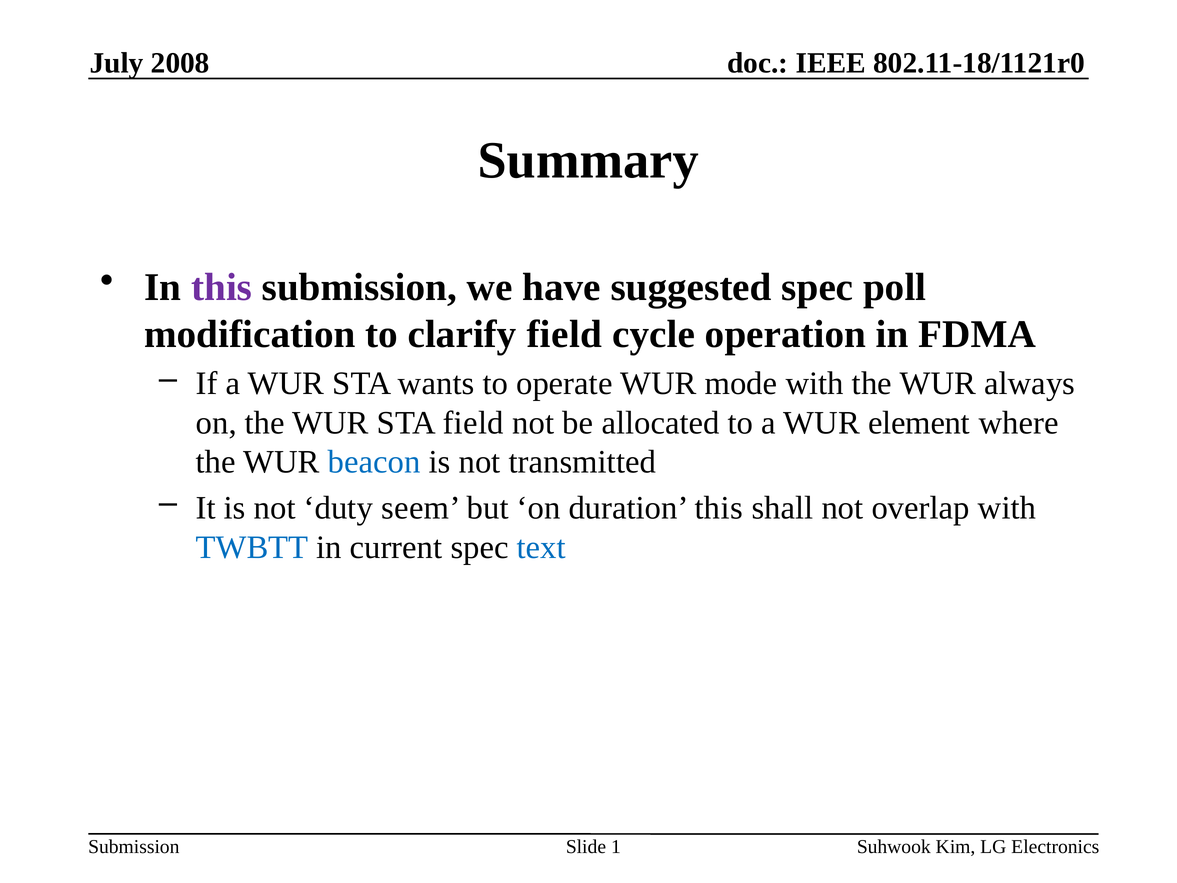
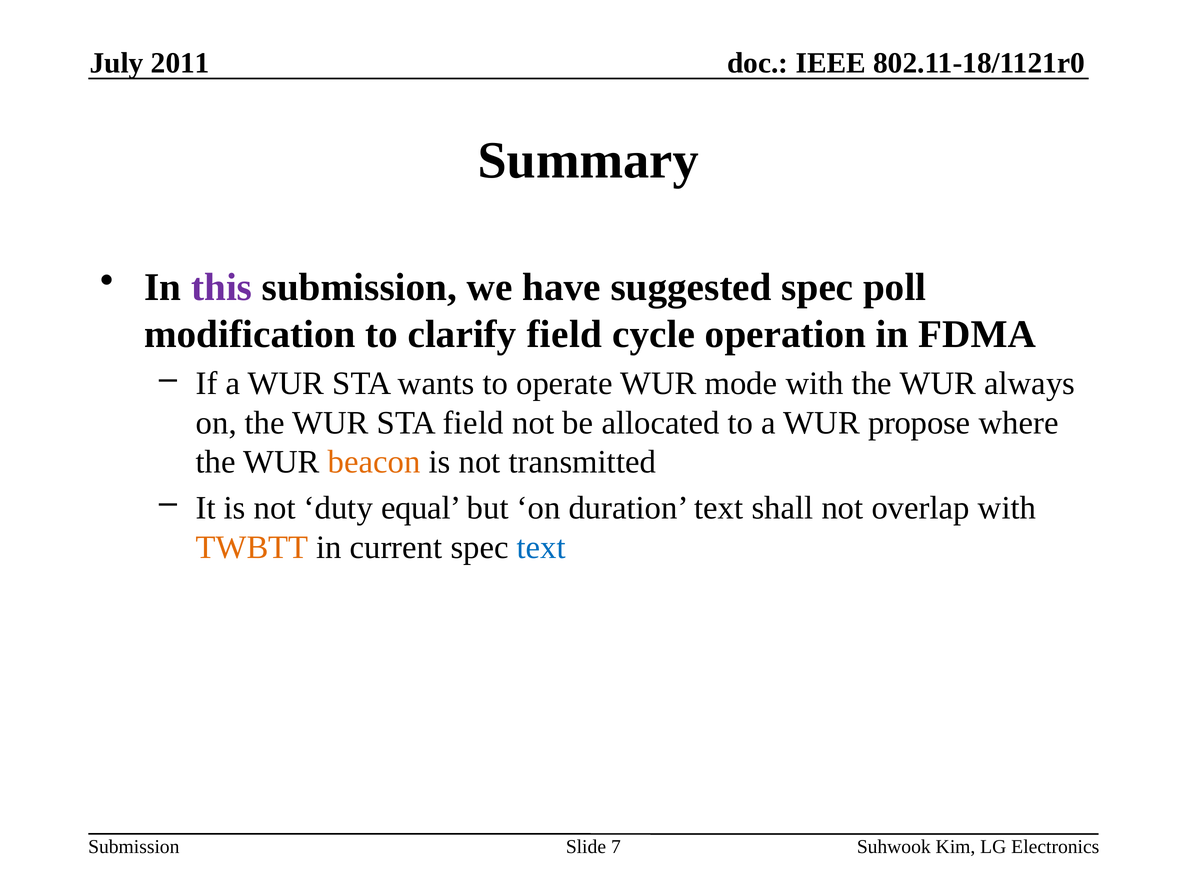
2008: 2008 -> 2011
element: element -> propose
beacon colour: blue -> orange
seem: seem -> equal
duration this: this -> text
TWBTT colour: blue -> orange
1: 1 -> 7
